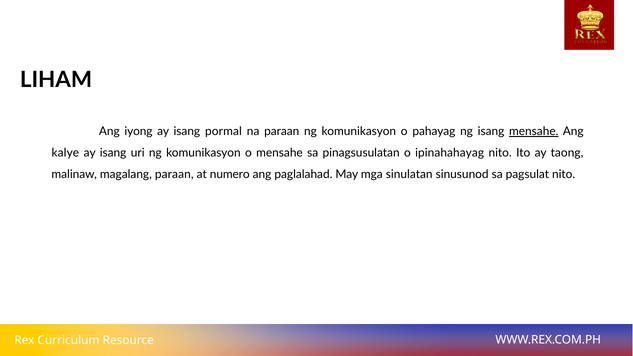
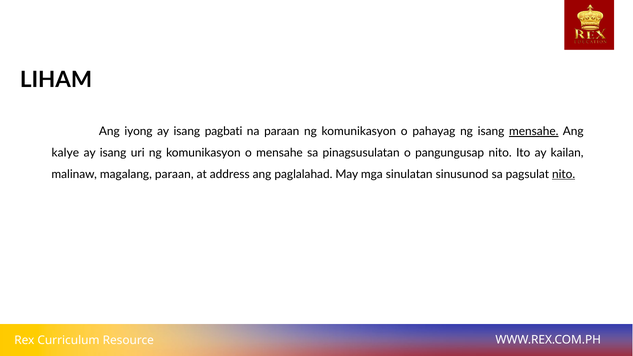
pormal: pormal -> pagbati
ipinahahayag: ipinahahayag -> pangungusap
taong: taong -> kailan
numero: numero -> address
nito at (564, 174) underline: none -> present
